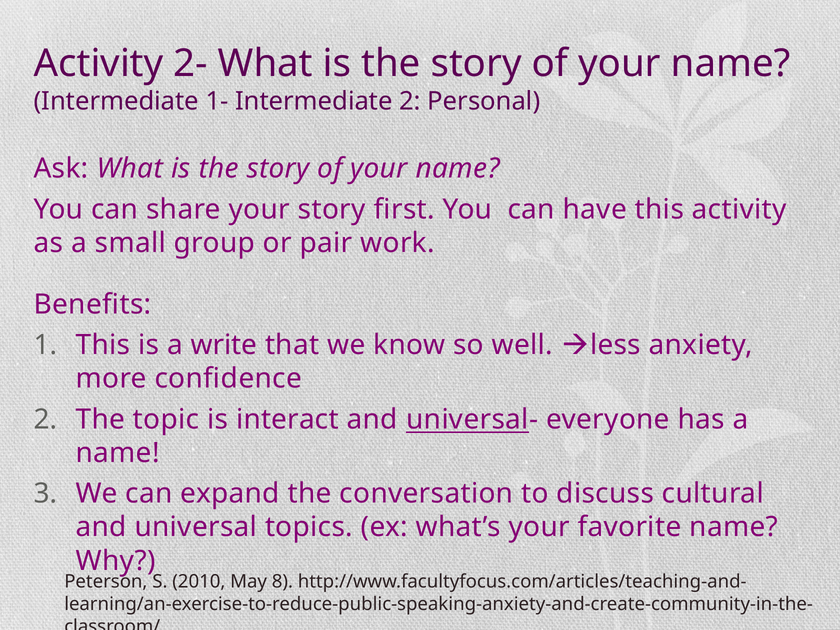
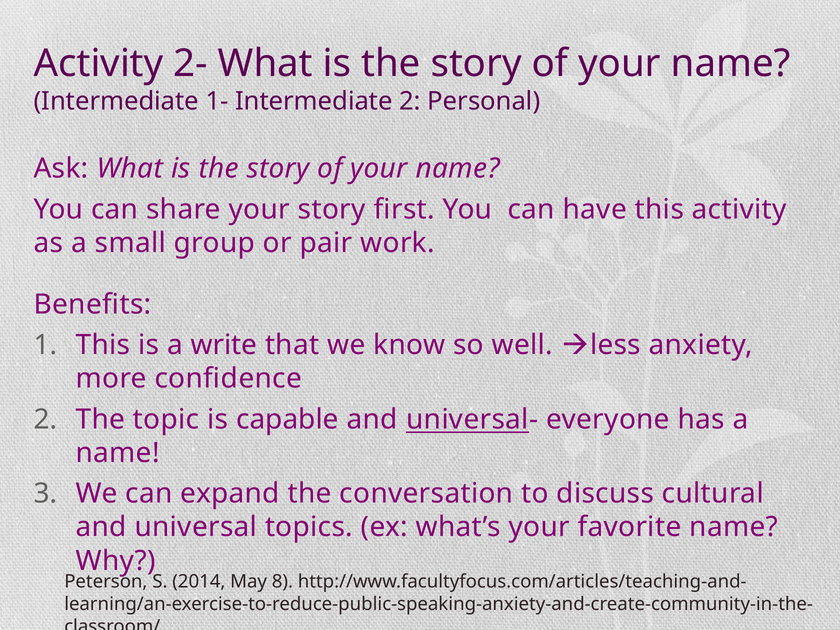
interact: interact -> capable
2010: 2010 -> 2014
